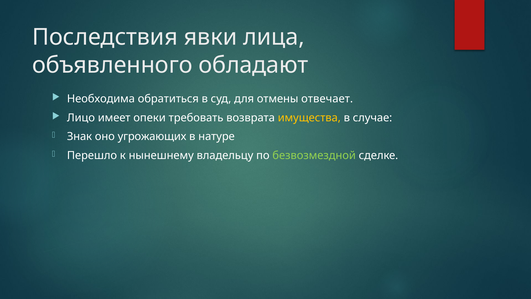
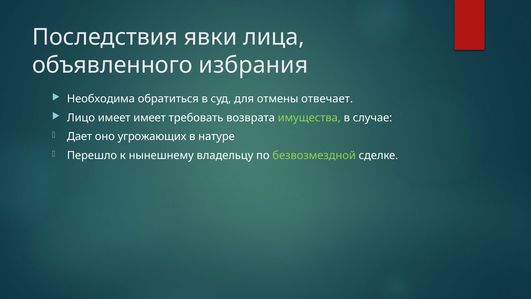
обладают: обладают -> избрания
имеет опеки: опеки -> имеет
имущества colour: yellow -> light green
Знак: Знак -> Дает
